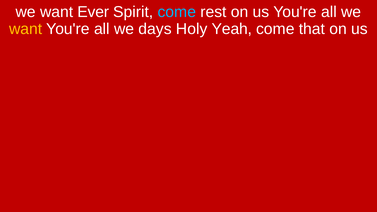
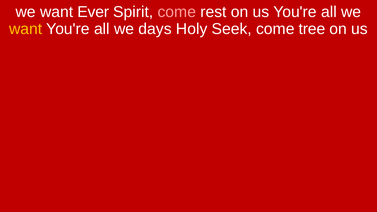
come at (177, 12) colour: light blue -> pink
Yeah: Yeah -> Seek
that: that -> tree
